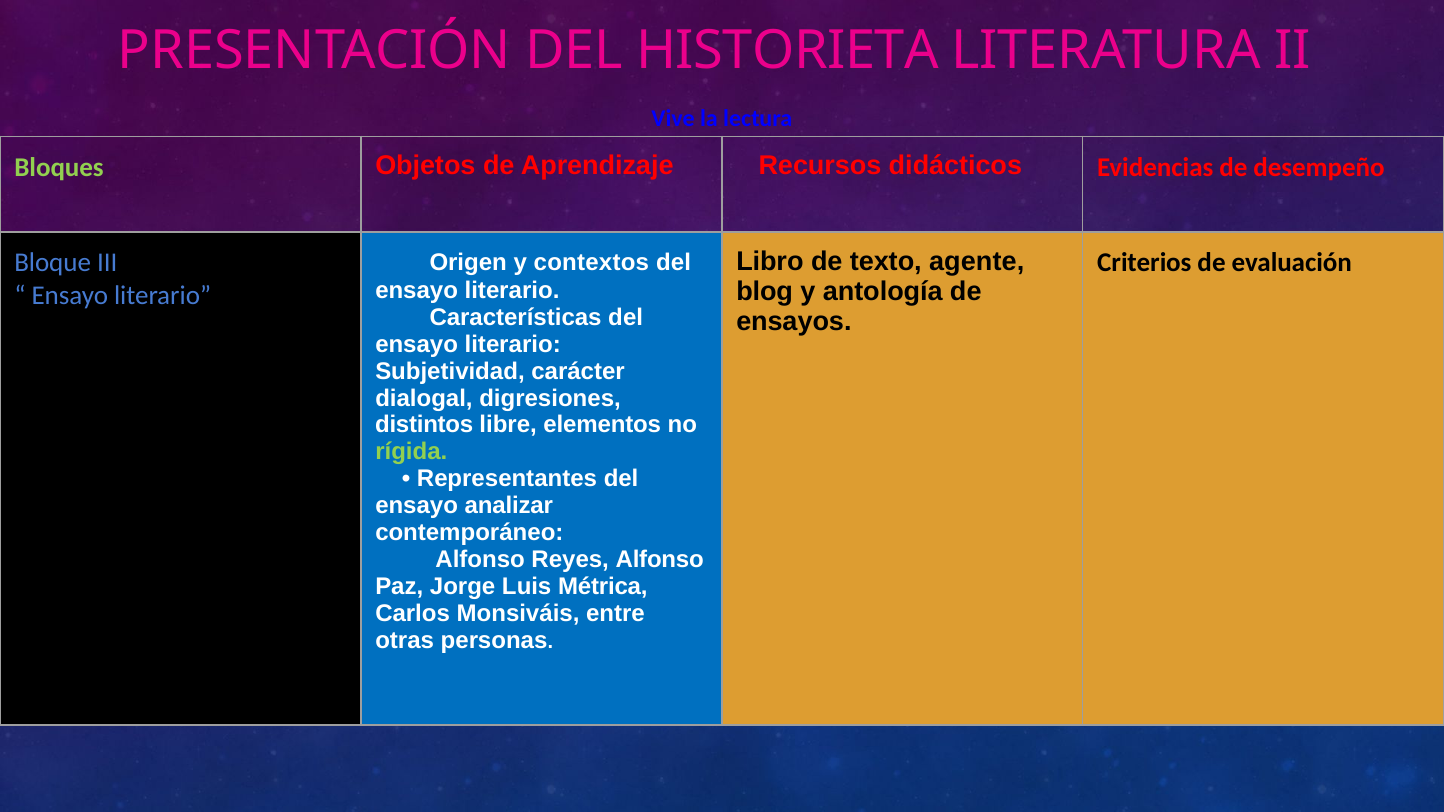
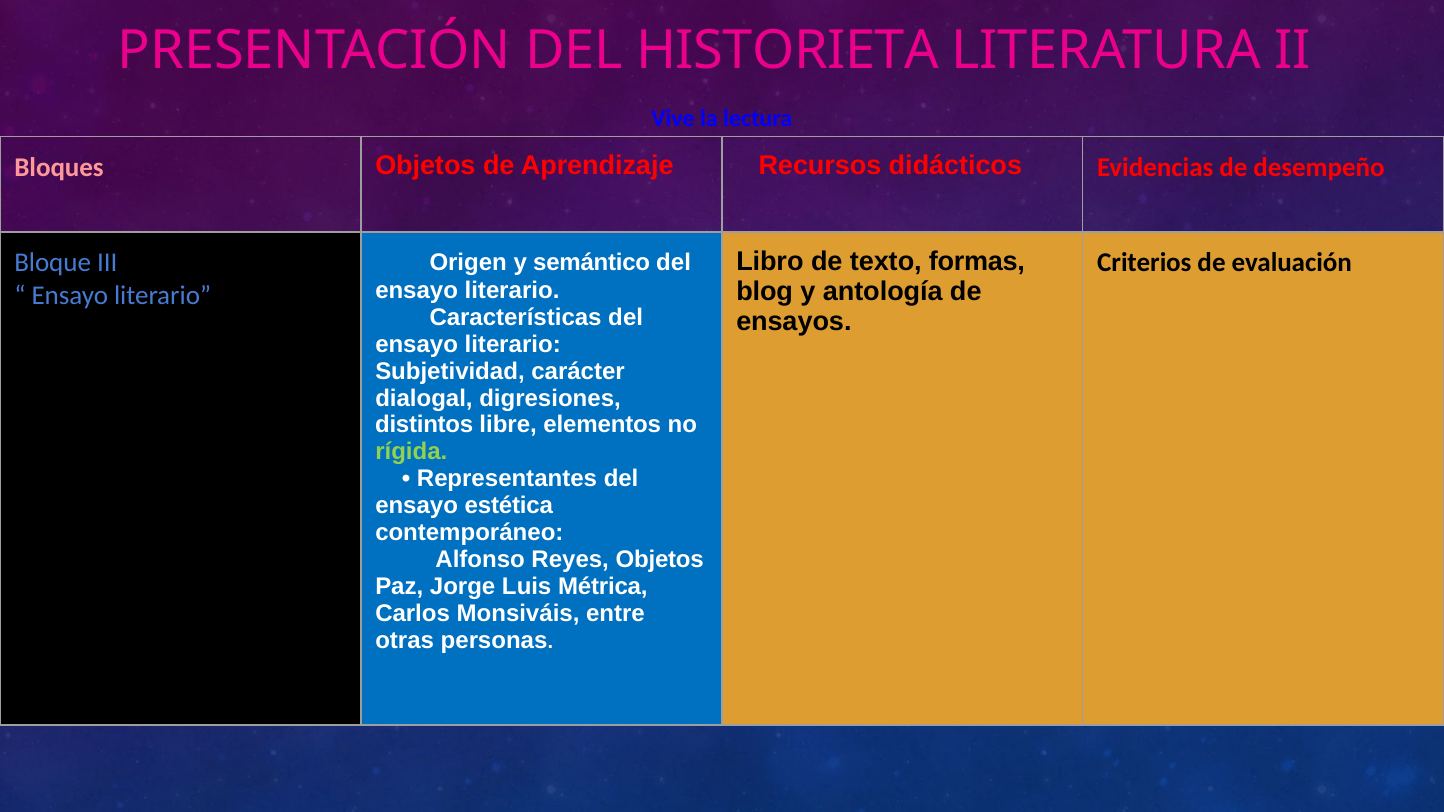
Bloques colour: light green -> pink
contextos: contextos -> semántico
agente: agente -> formas
analizar: analizar -> estética
Reyes Alfonso: Alfonso -> Objetos
